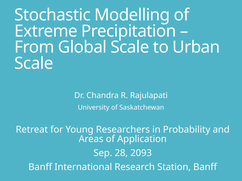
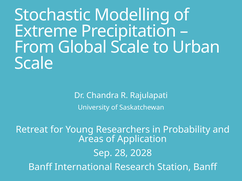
2093: 2093 -> 2028
